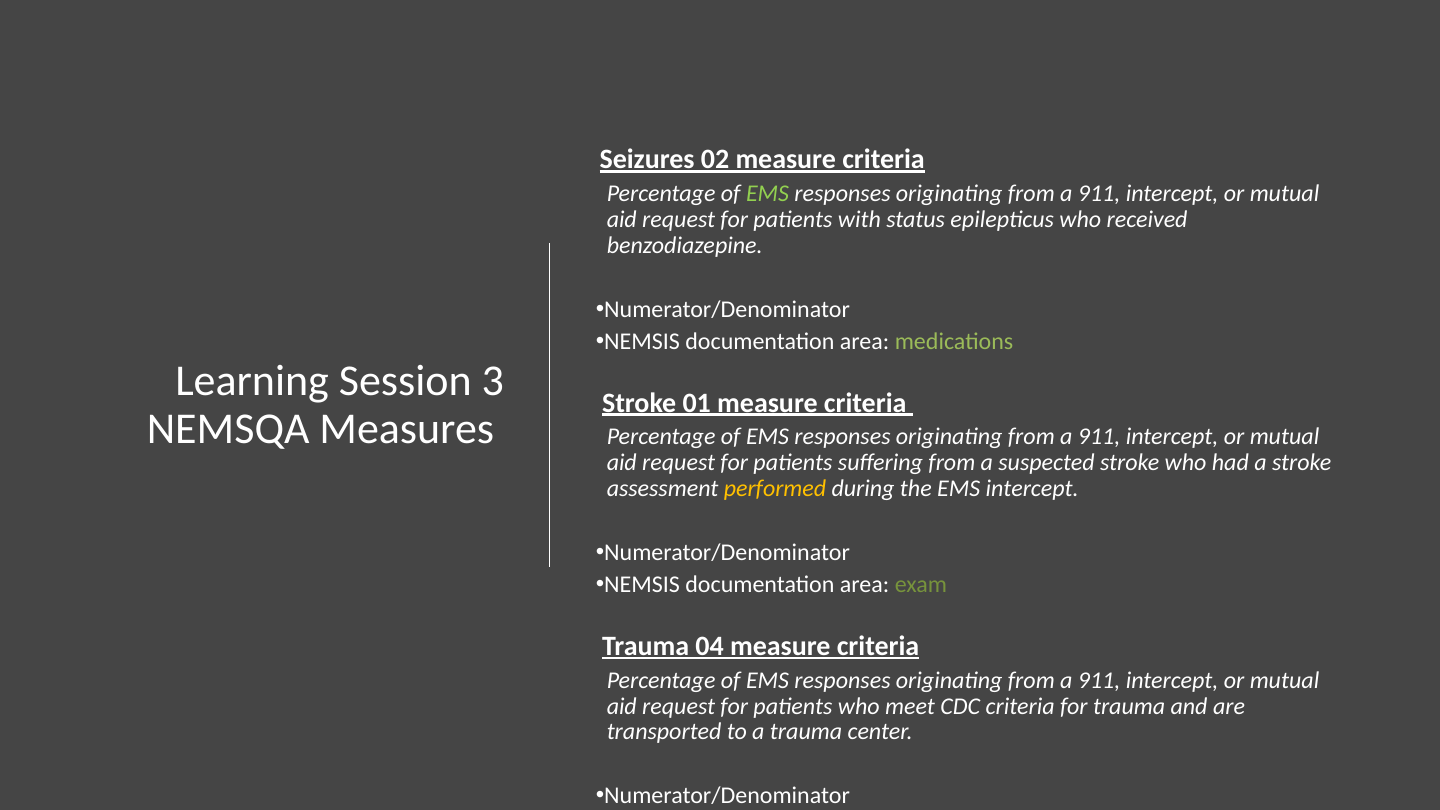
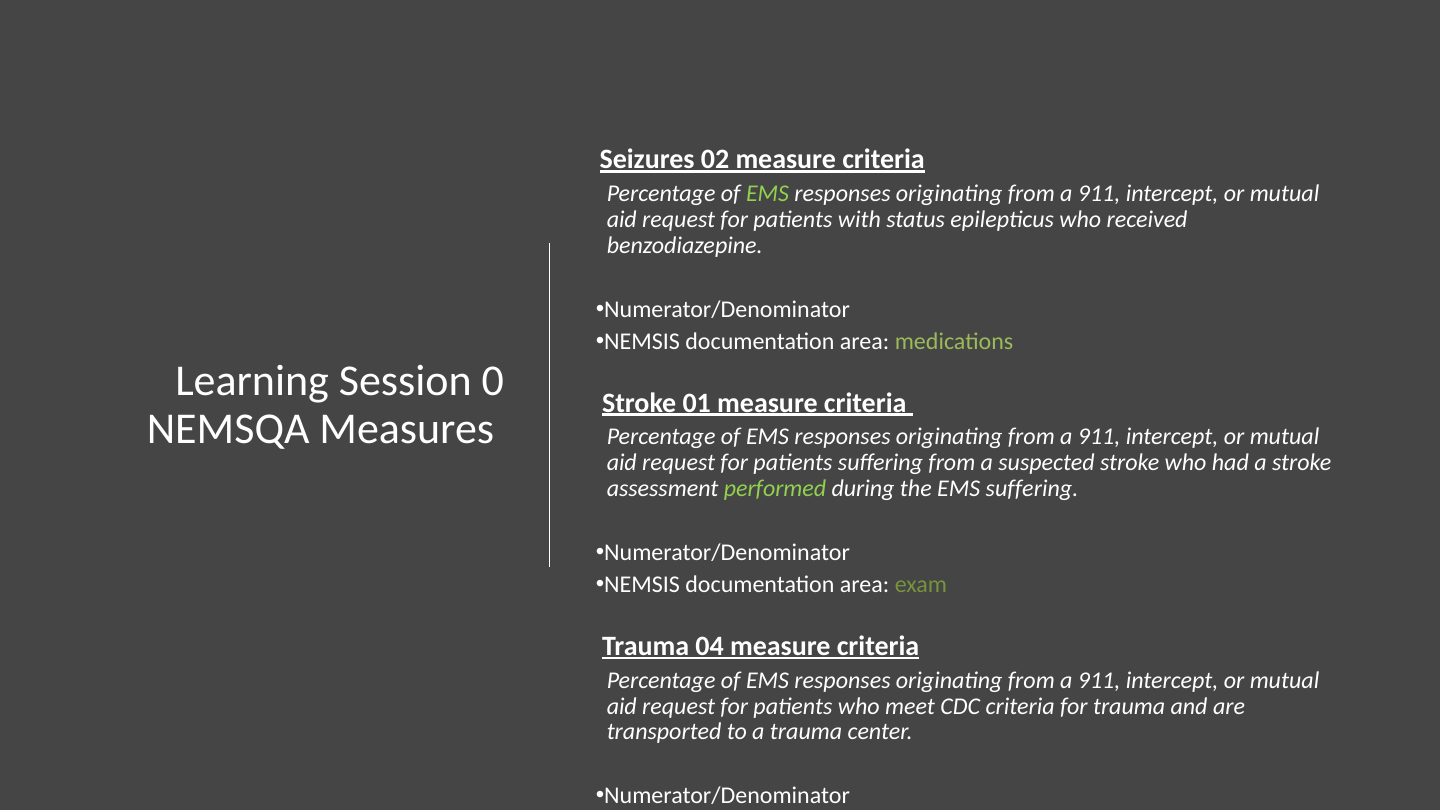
3: 3 -> 0
performed colour: yellow -> light green
EMS intercept: intercept -> suffering
